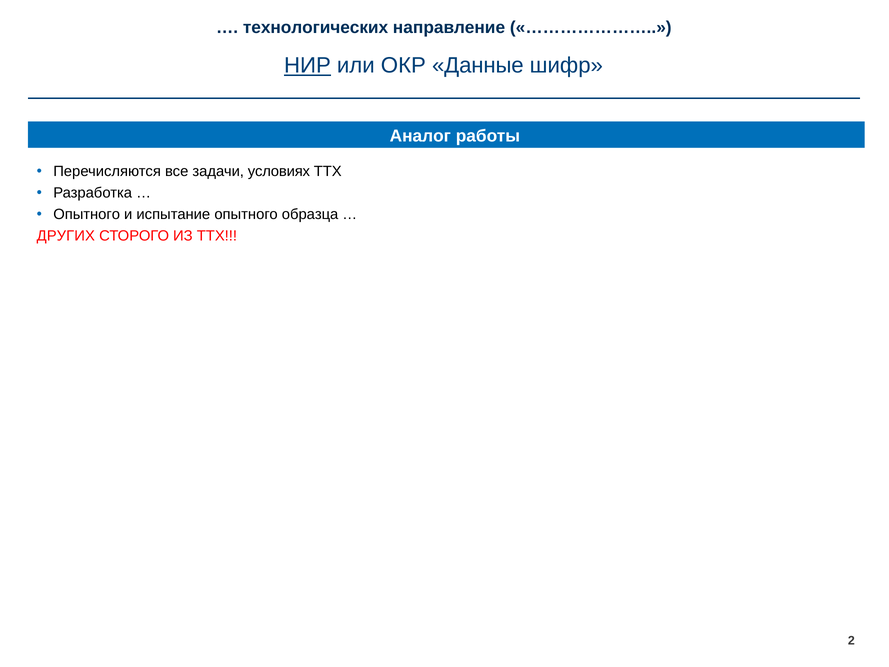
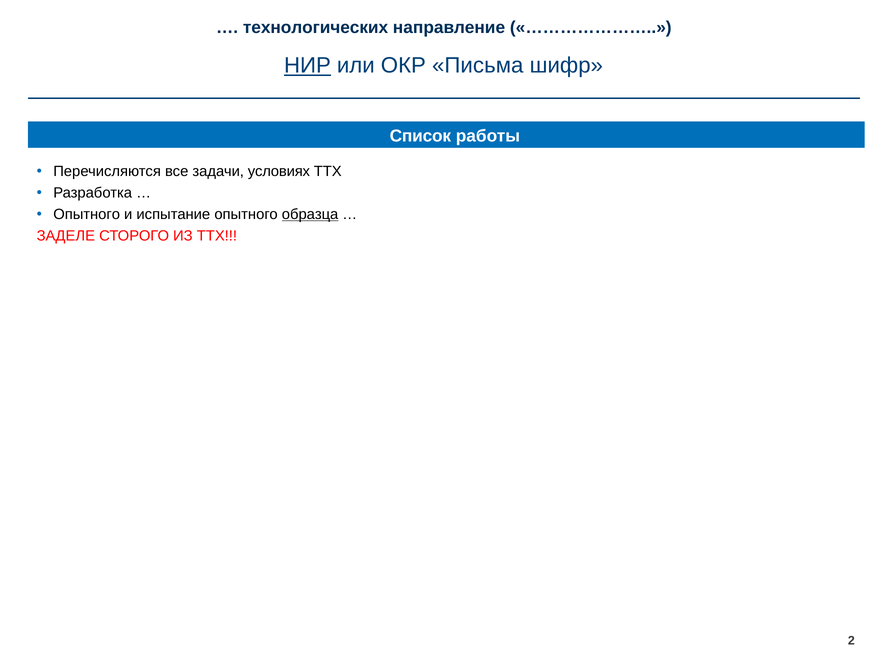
Данные: Данные -> Письма
Аналог: Аналог -> Список
образца underline: none -> present
ДРУГИХ: ДРУГИХ -> ЗАДЕЛЕ
